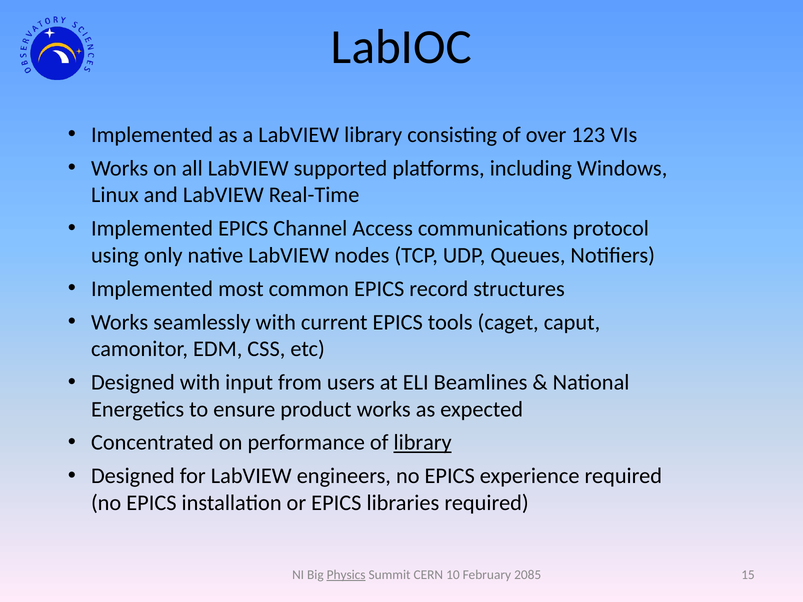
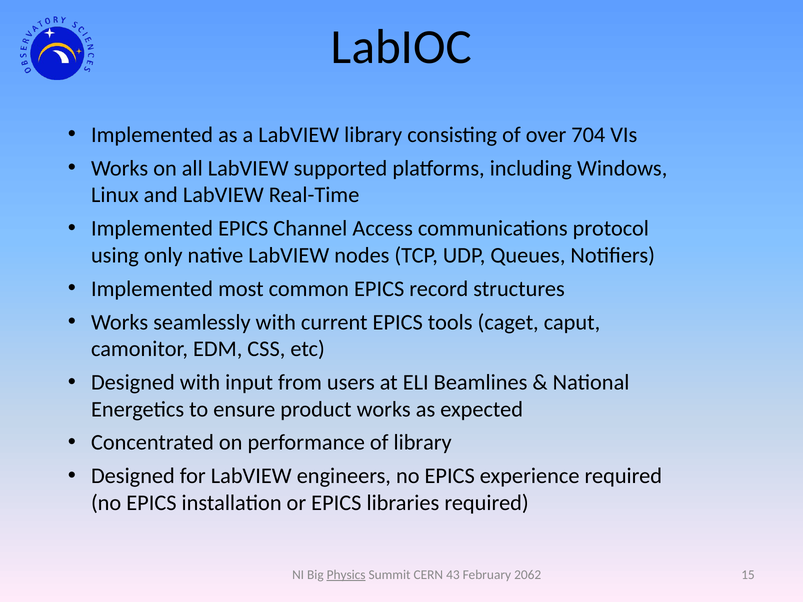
123: 123 -> 704
library at (423, 443) underline: present -> none
10: 10 -> 43
2085: 2085 -> 2062
